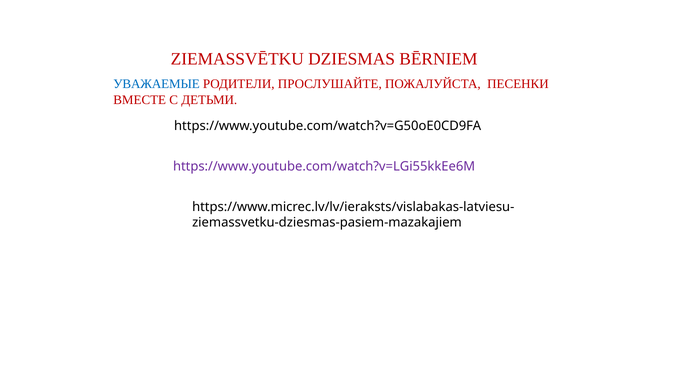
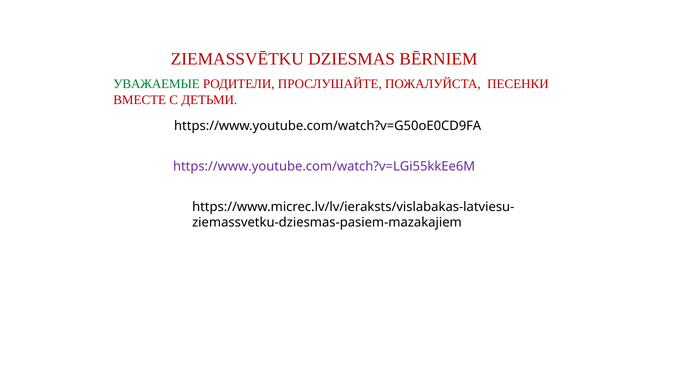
УВАЖАЕМЫЕ colour: blue -> green
